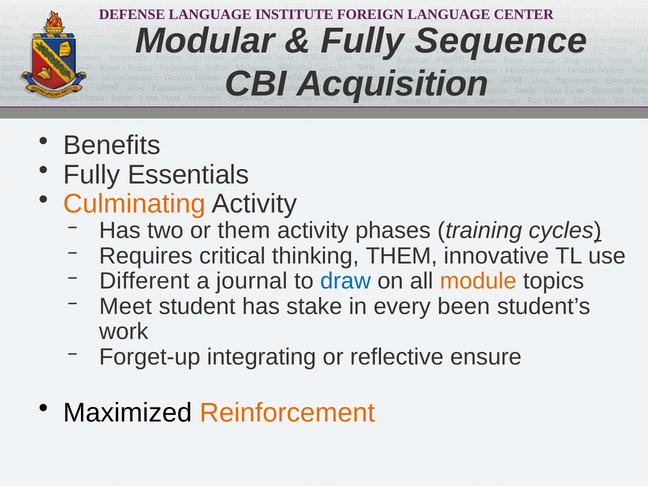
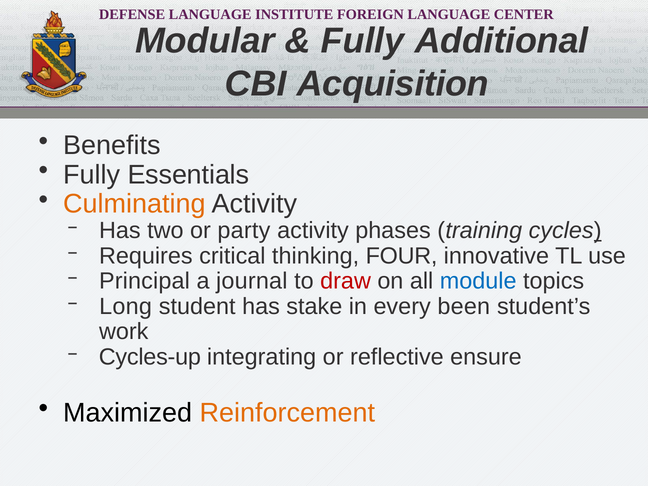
Sequence: Sequence -> Additional
or them: them -> party
thinking THEM: THEM -> FOUR
Different: Different -> Principal
draw colour: blue -> red
module colour: orange -> blue
Meet: Meet -> Long
Forget-up: Forget-up -> Cycles-up
